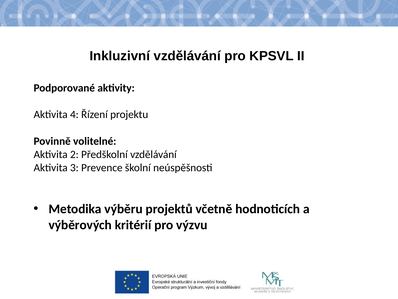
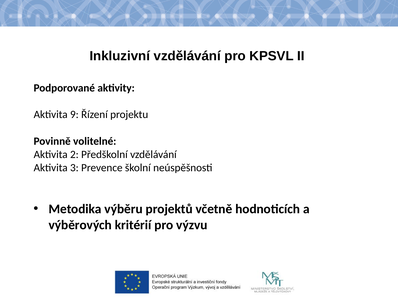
4: 4 -> 9
